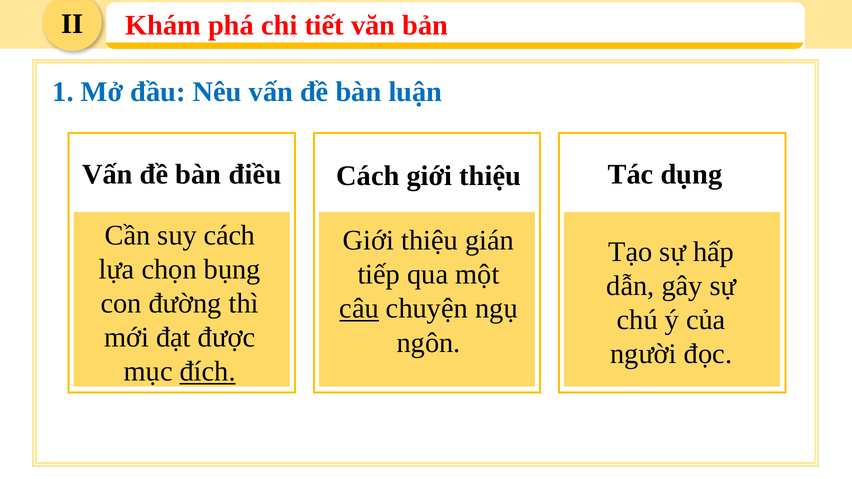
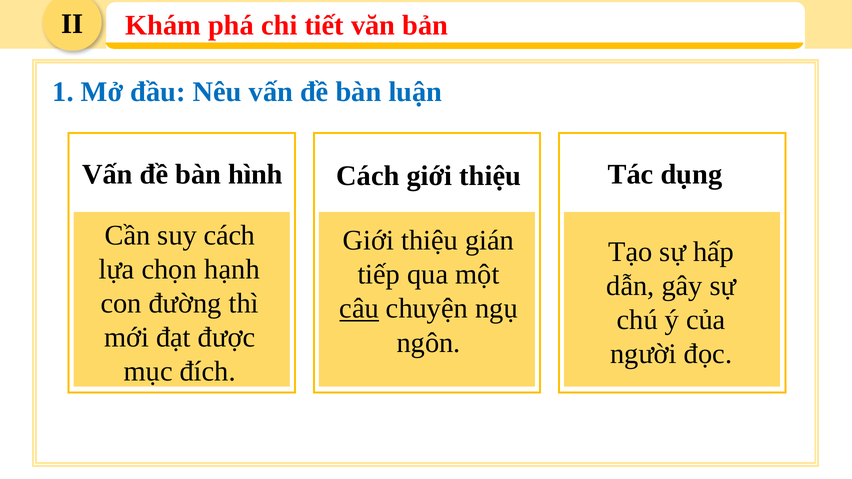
điều: điều -> hình
bụng: bụng -> hạnh
đích underline: present -> none
